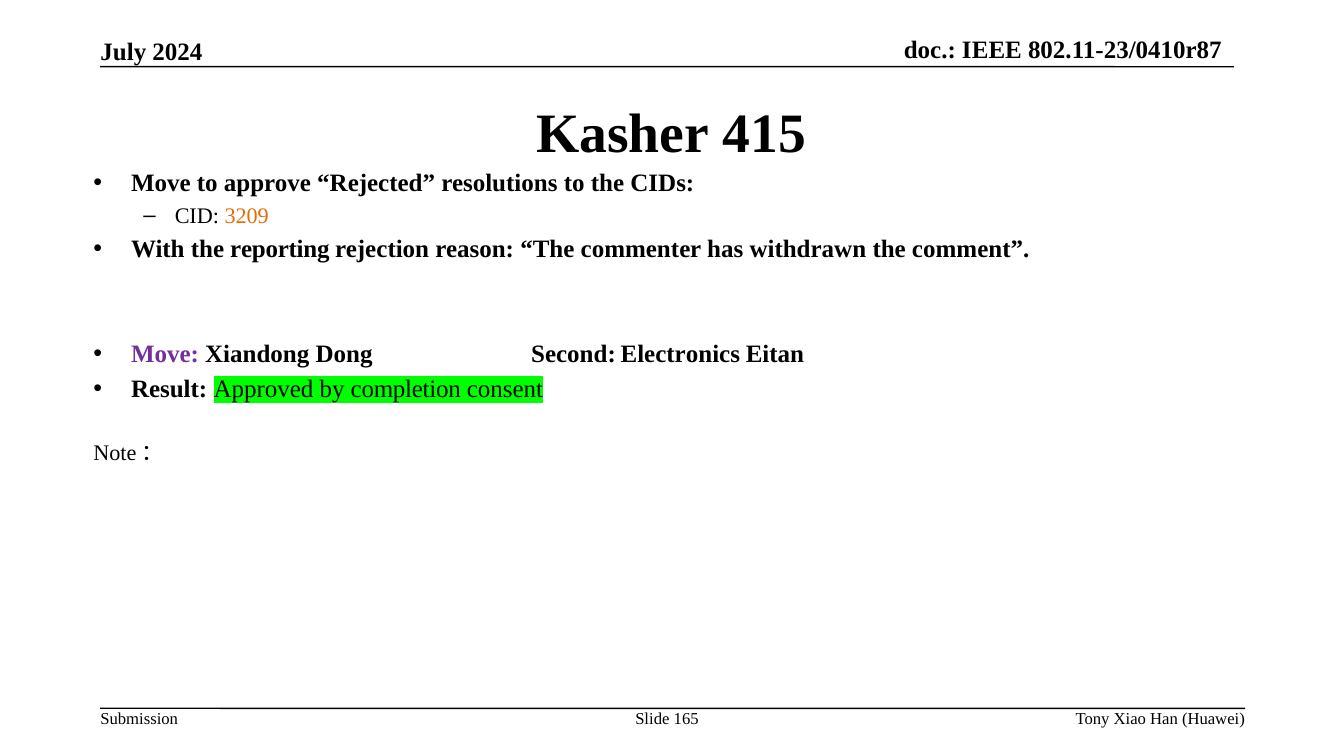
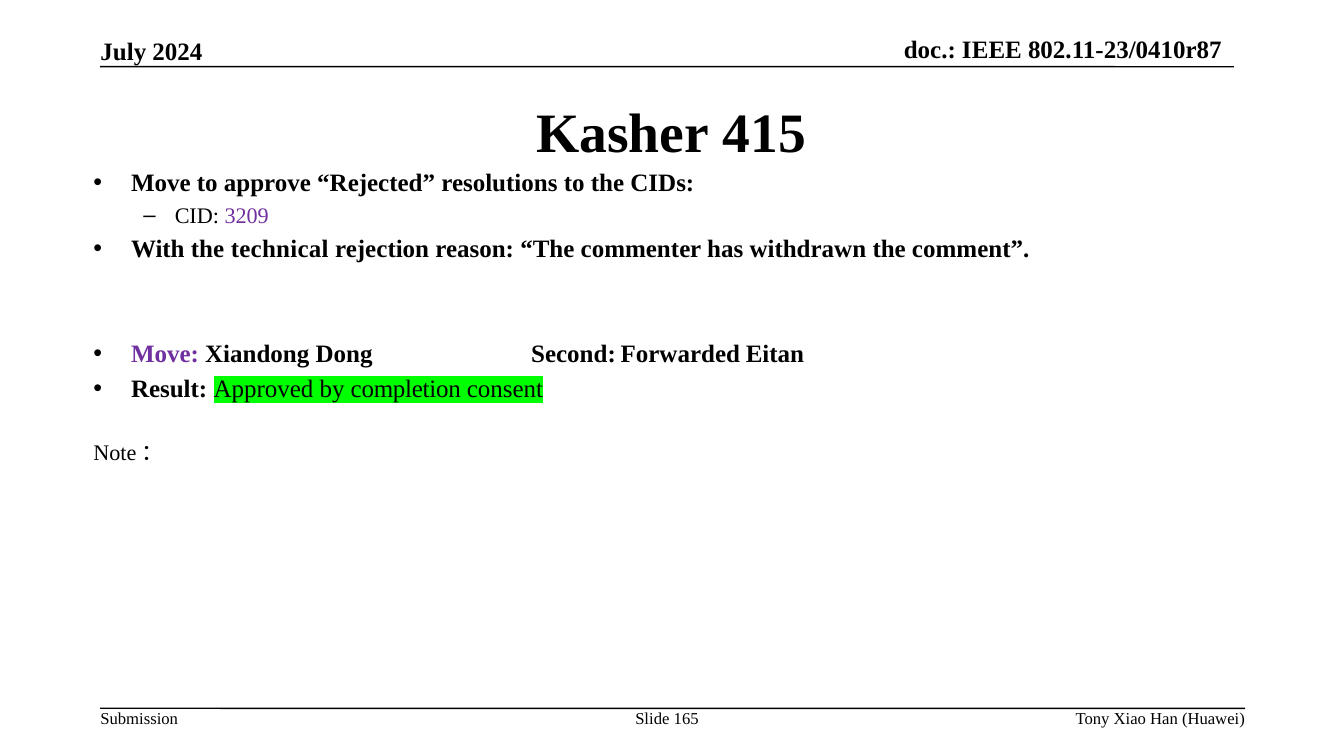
3209 colour: orange -> purple
reporting: reporting -> technical
Electronics: Electronics -> Forwarded
